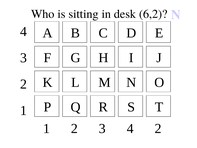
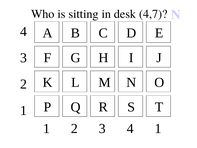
6,2: 6,2 -> 4,7
4 2: 2 -> 1
